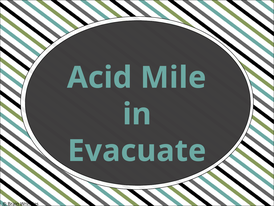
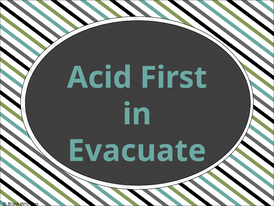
Mile: Mile -> First
